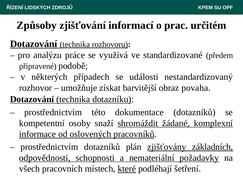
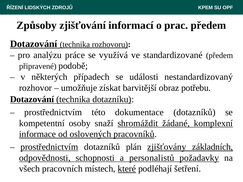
prac určitém: určitém -> předem
povaha: povaha -> potřebu
prostřednictvím at (49, 147) underline: none -> present
nemateriální: nemateriální -> personalistů
